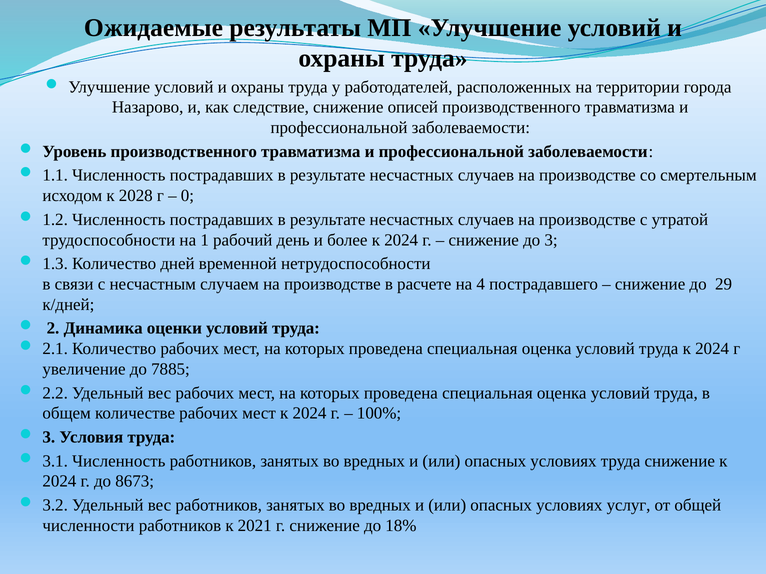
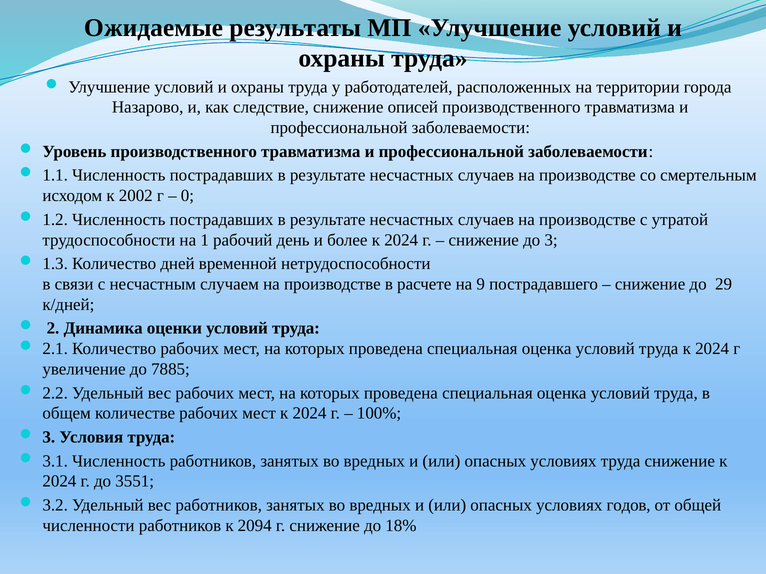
2028: 2028 -> 2002
4: 4 -> 9
8673: 8673 -> 3551
услуг: услуг -> годов
2021: 2021 -> 2094
